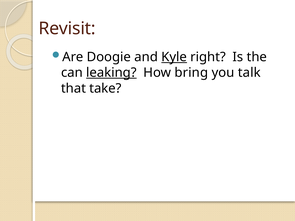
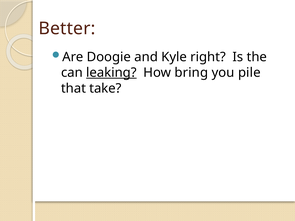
Revisit: Revisit -> Better
Kyle underline: present -> none
talk: talk -> pile
